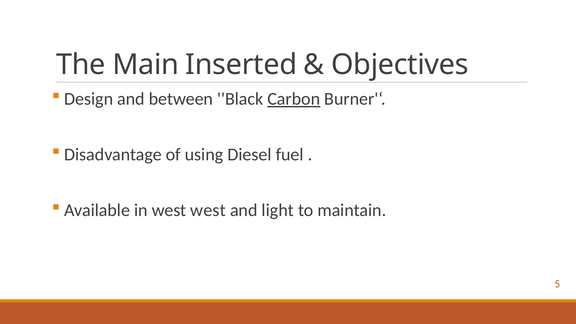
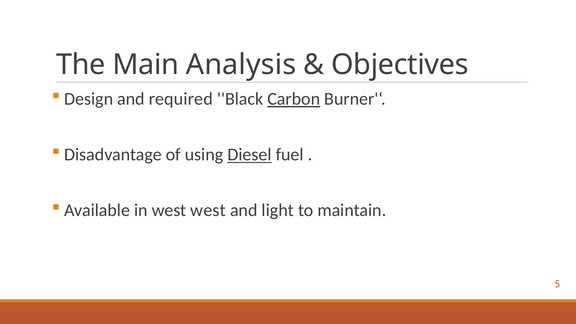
Inserted: Inserted -> Analysis
between: between -> required
Diesel underline: none -> present
